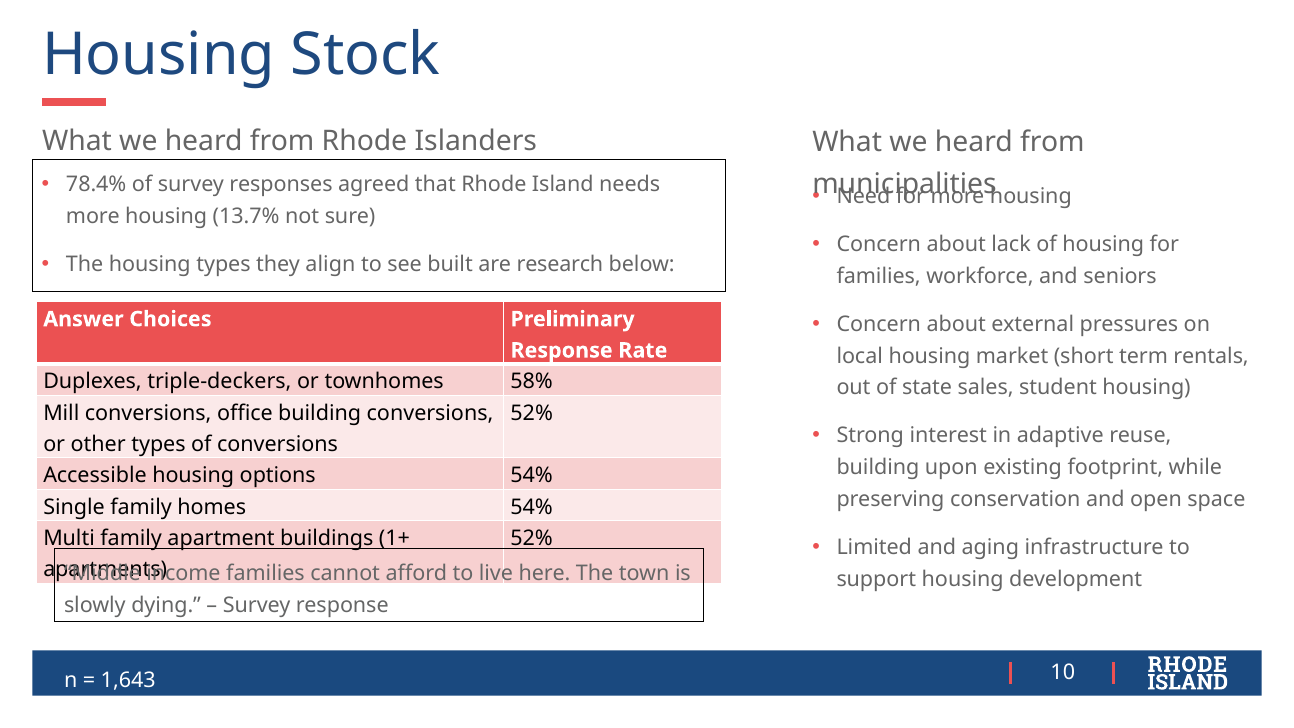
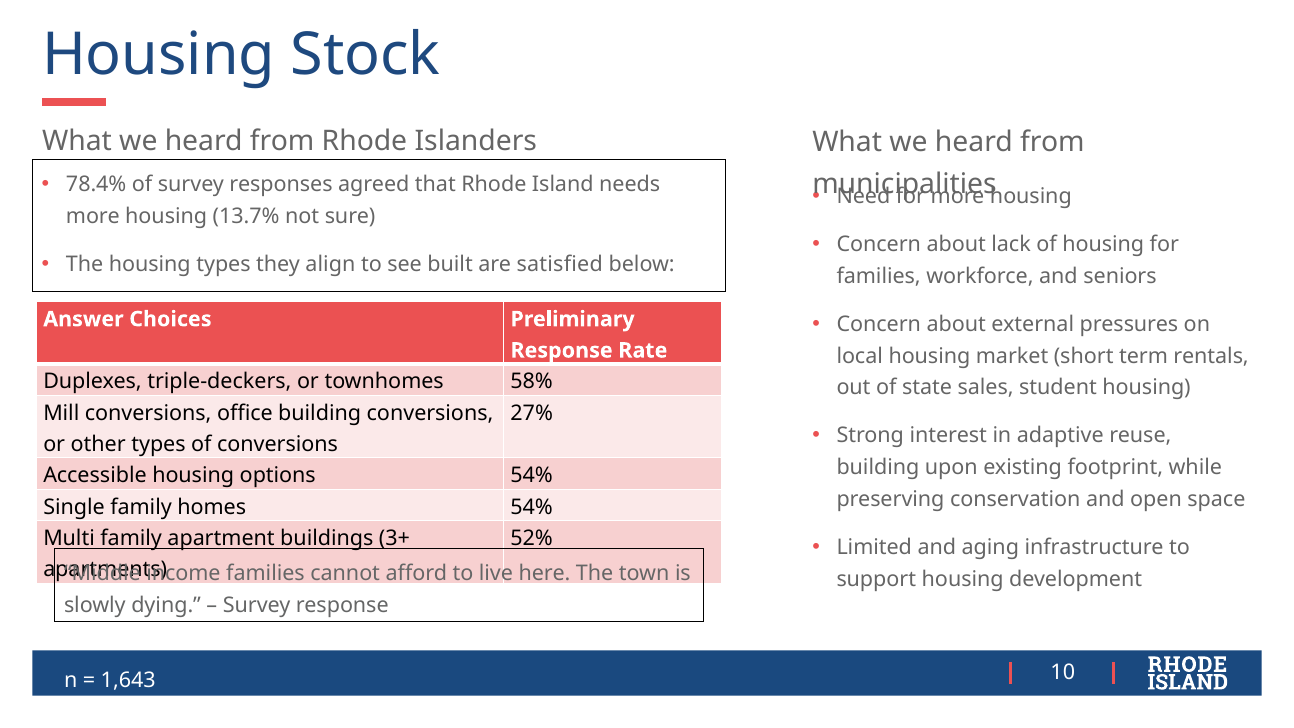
research: research -> satisfied
52% at (532, 413): 52% -> 27%
1+: 1+ -> 3+
